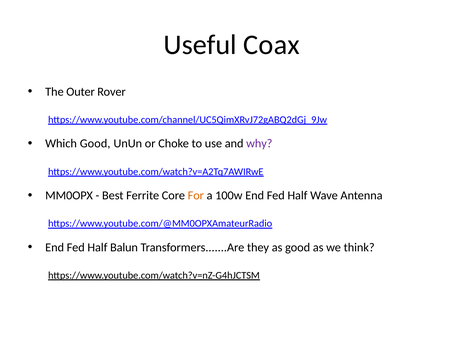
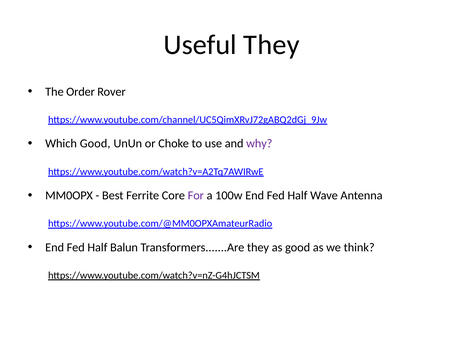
Useful Coax: Coax -> They
Outer: Outer -> Order
For colour: orange -> purple
